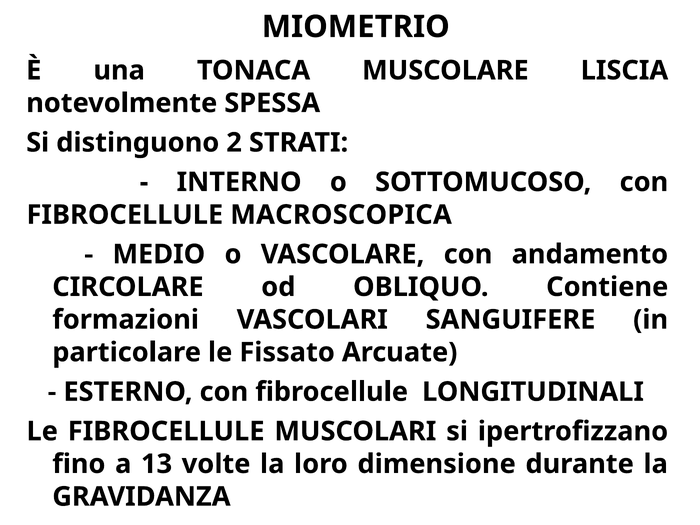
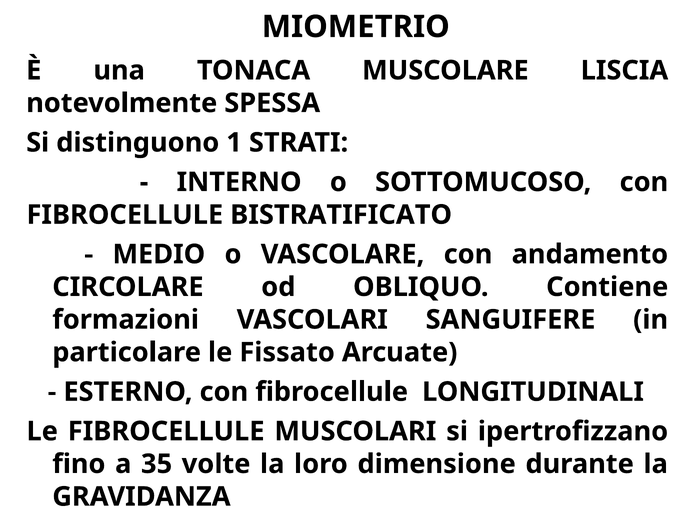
2: 2 -> 1
MACROSCOPICA: MACROSCOPICA -> BISTRATIFICATO
13: 13 -> 35
